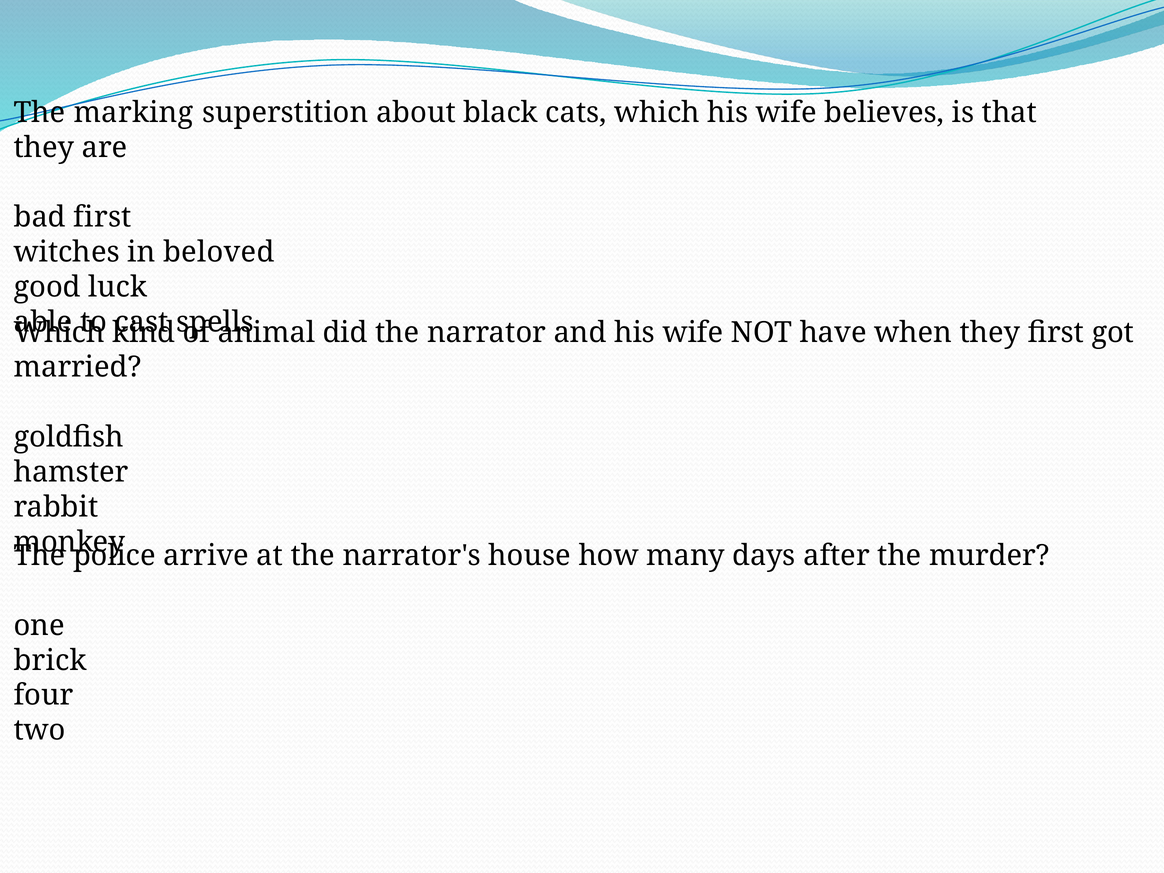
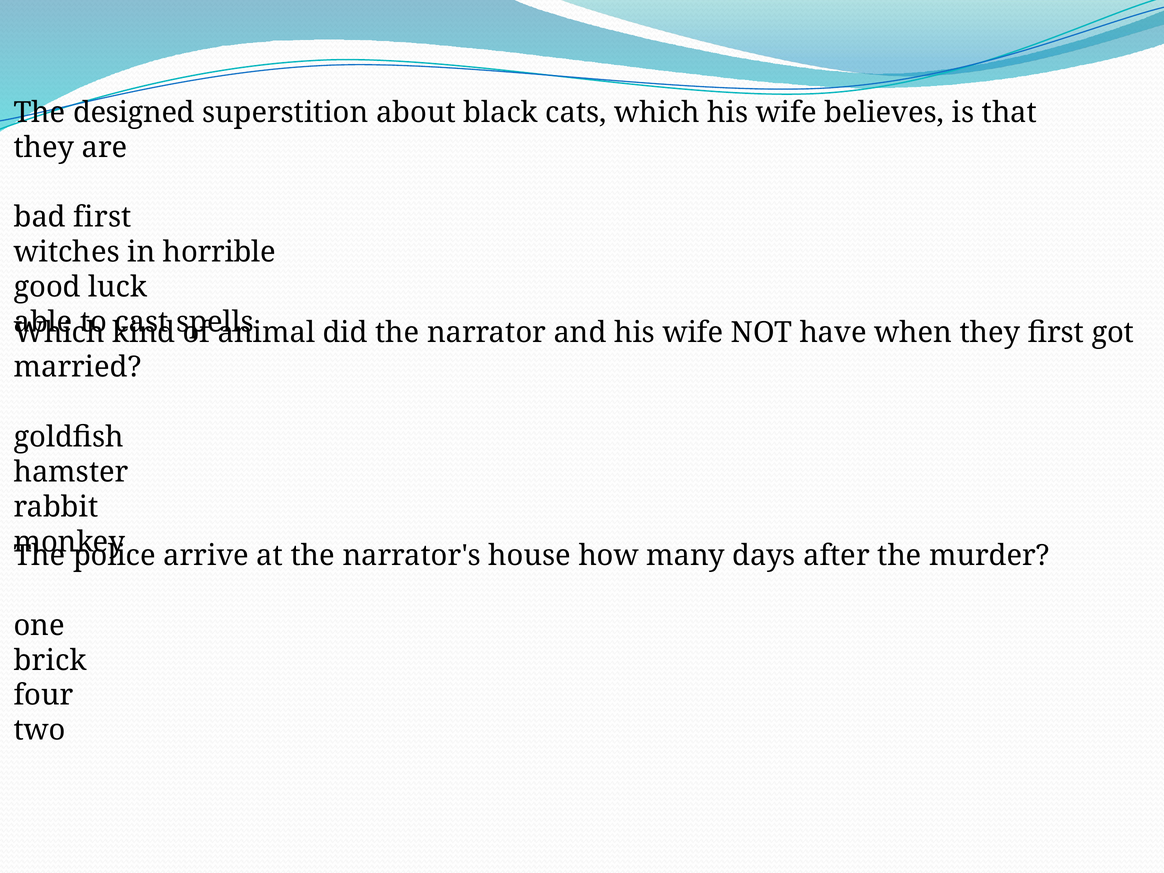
marking: marking -> designed
beloved: beloved -> horrible
